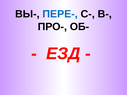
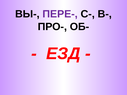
ПЕРЕ- colour: blue -> purple
